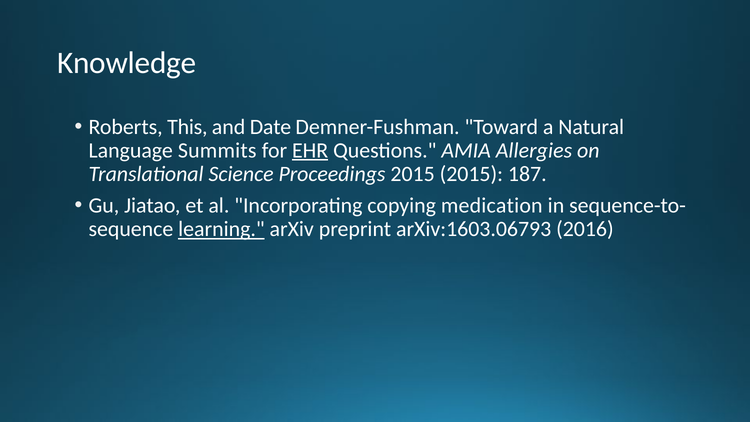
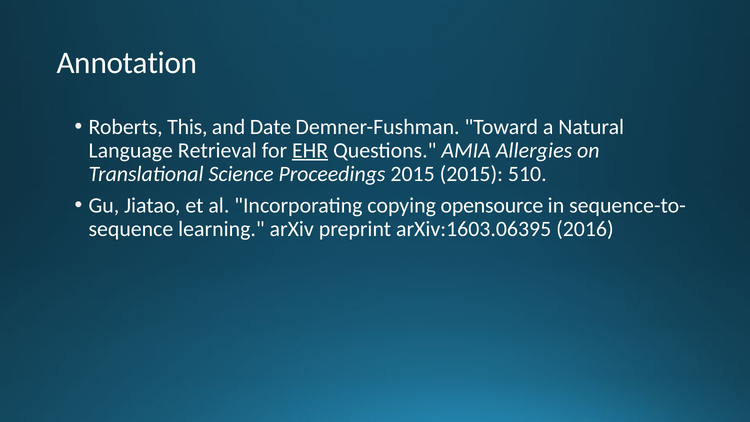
Knowledge: Knowledge -> Annotation
Summits: Summits -> Retrieval
187: 187 -> 510
medication: medication -> opensource
learning underline: present -> none
arXiv:1603.06793: arXiv:1603.06793 -> arXiv:1603.06395
